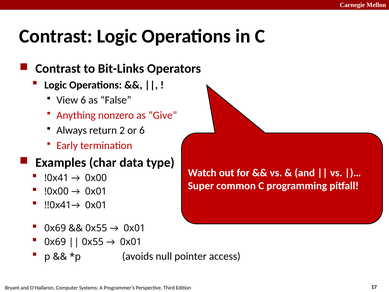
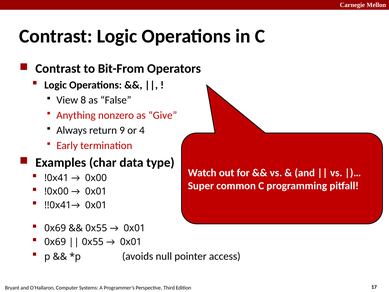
Bit-Links: Bit-Links -> Bit-From
View 6: 6 -> 8
2: 2 -> 9
or 6: 6 -> 4
